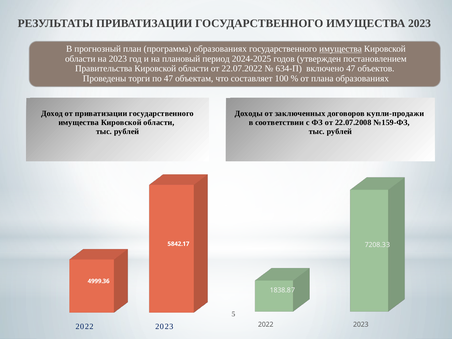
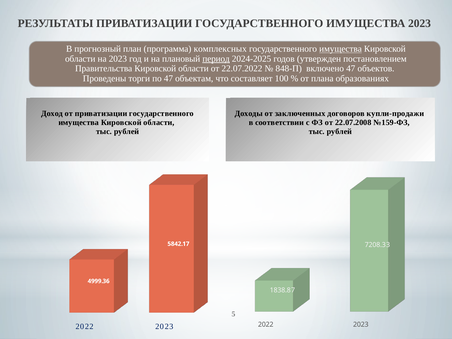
программа образованиях: образованиях -> комплексных
период underline: none -> present
634-П: 634-П -> 848-П
